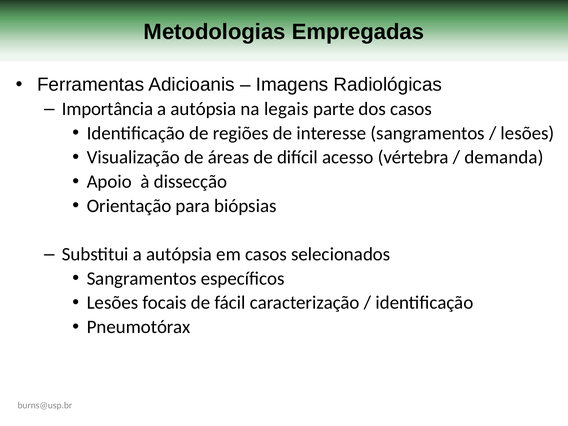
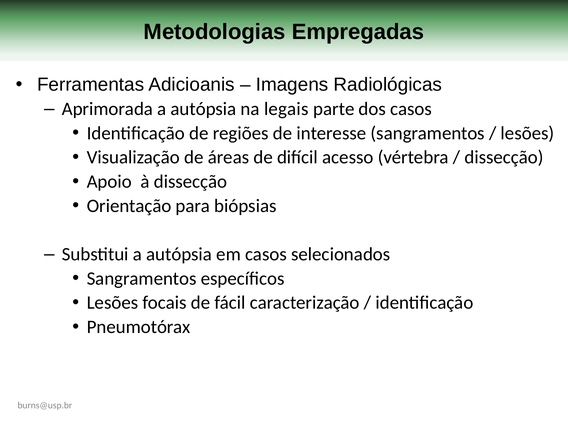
Importância: Importância -> Aprimorada
demanda at (504, 157): demanda -> dissecção
